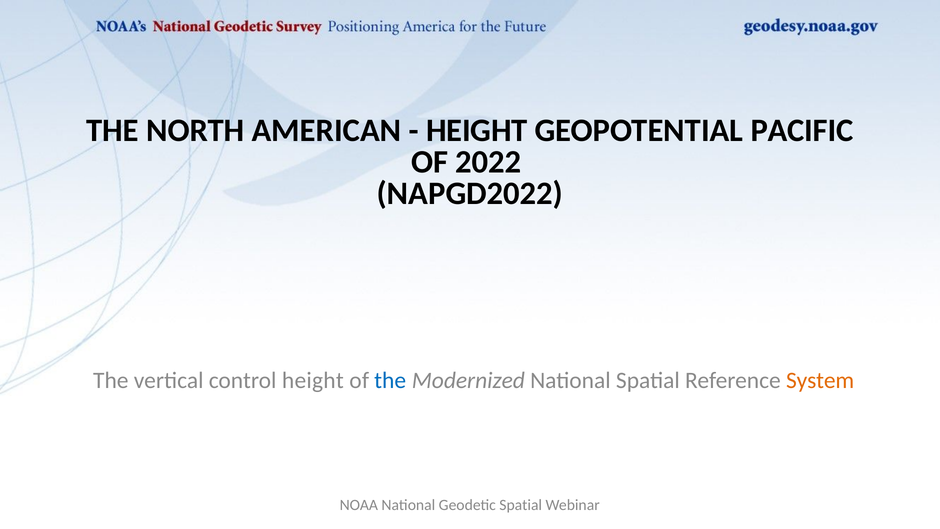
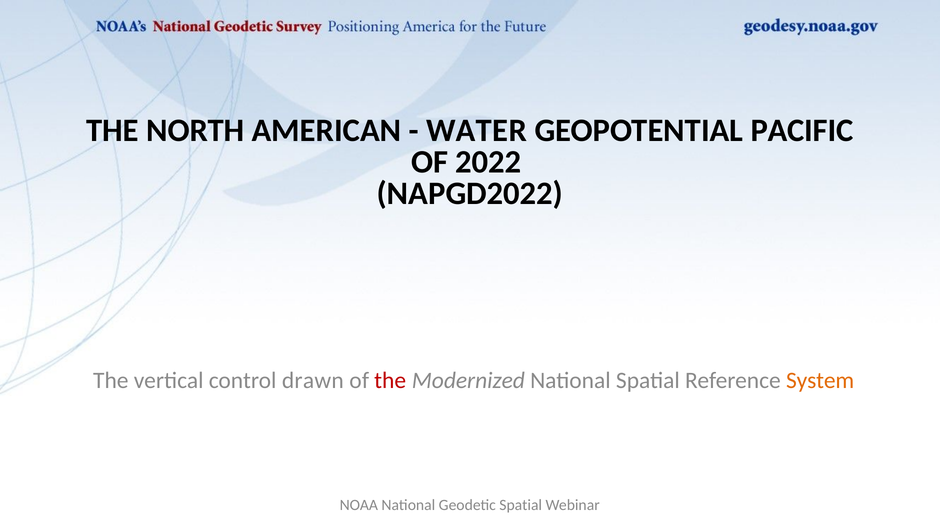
HEIGHT at (477, 131): HEIGHT -> WATER
control height: height -> drawn
the at (390, 380) colour: blue -> red
